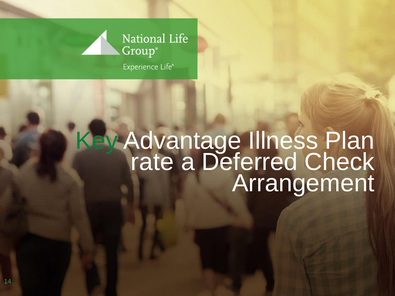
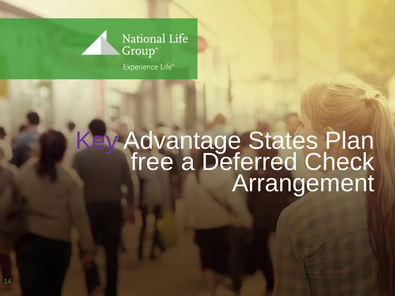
Key colour: green -> purple
Illness: Illness -> States
rate: rate -> free
